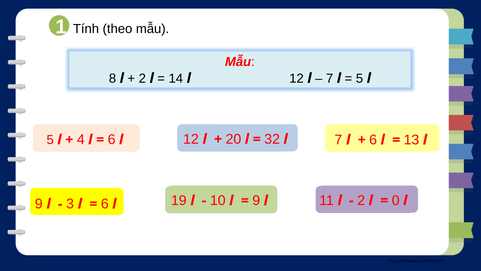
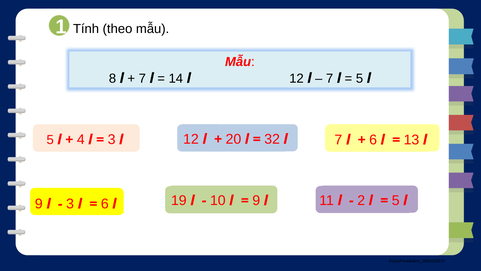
2 at (142, 78): 2 -> 7
6 at (112, 139): 6 -> 3
0 at (396, 200): 0 -> 5
